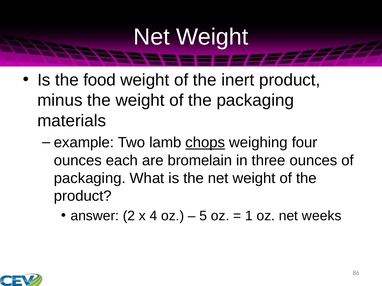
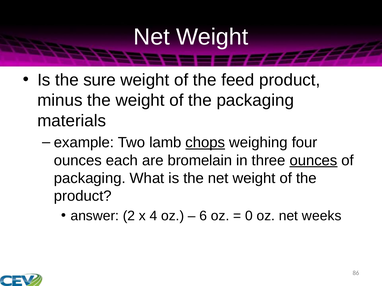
food: food -> sure
inert: inert -> feed
ounces at (313, 161) underline: none -> present
5: 5 -> 6
1: 1 -> 0
